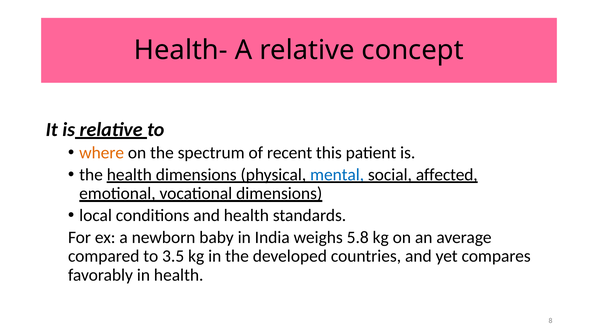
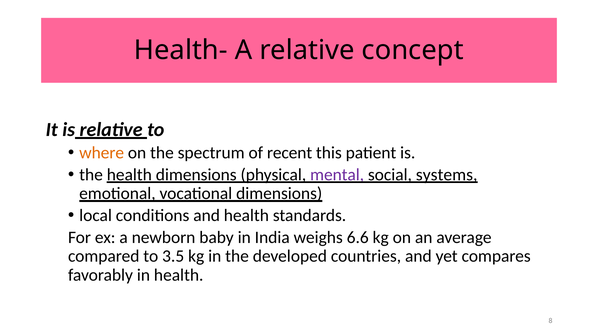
mental colour: blue -> purple
affected: affected -> systems
5.8: 5.8 -> 6.6
